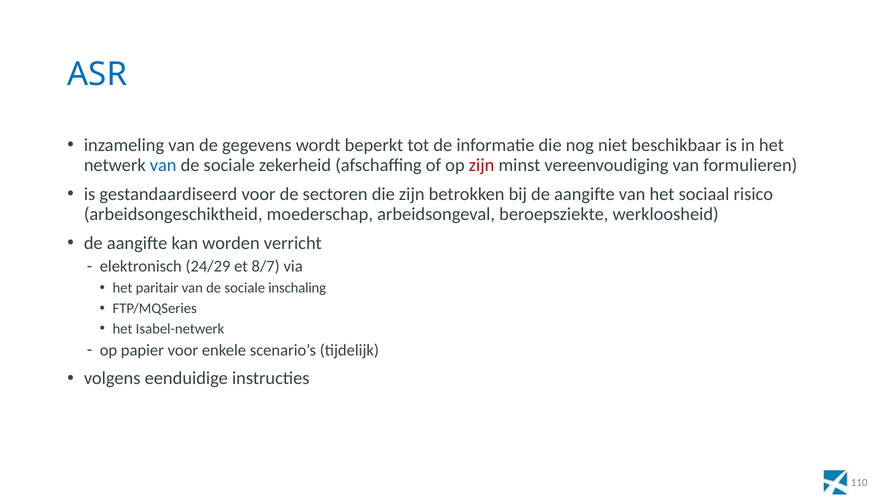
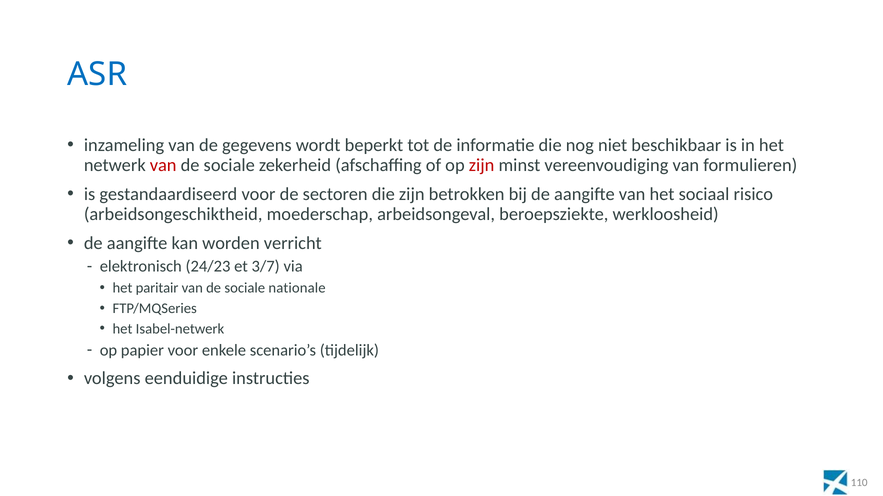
van at (163, 165) colour: blue -> red
24/29: 24/29 -> 24/23
8/7: 8/7 -> 3/7
inschaling: inschaling -> nationale
